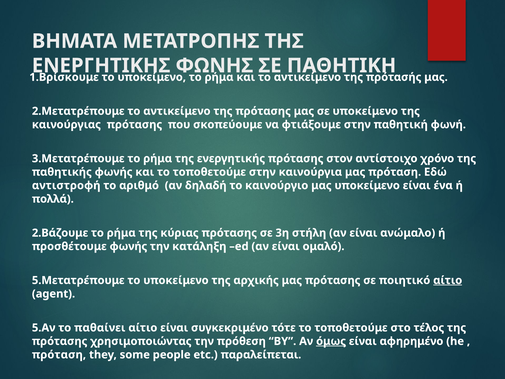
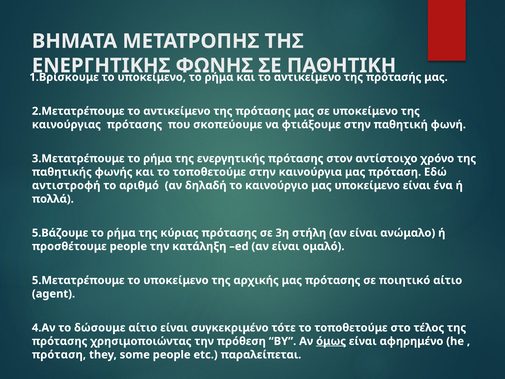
2.Βάζουμε: 2.Βάζουμε -> 5.Βάζουμε
προσθέτουμε φωνής: φωνής -> people
αίτιο at (448, 280) underline: present -> none
5.Aν: 5.Aν -> 4.Aν
παθαίνει: παθαίνει -> δώσουμε
